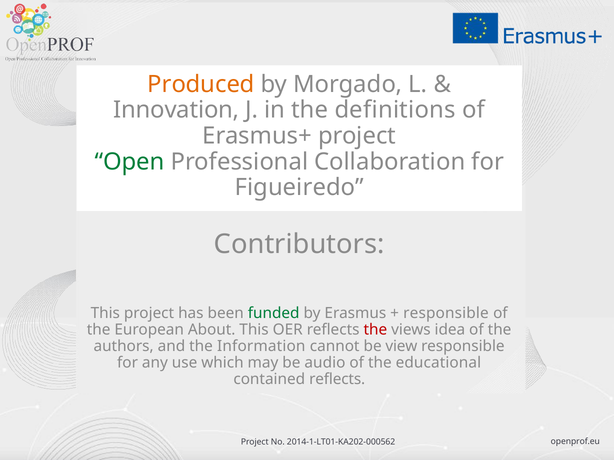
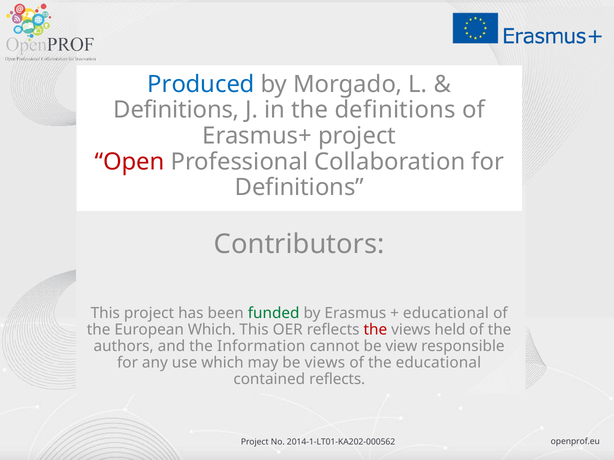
Produced colour: orange -> blue
Innovation at (176, 110): Innovation -> Definitions
Open colour: green -> red
Figueiredo at (299, 188): Figueiredo -> Definitions
responsible at (446, 313): responsible -> educational
European About: About -> Which
idea: idea -> held
be audio: audio -> views
